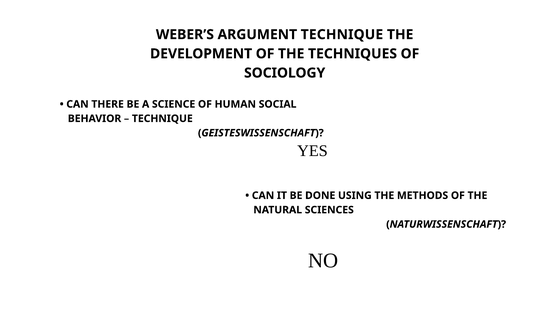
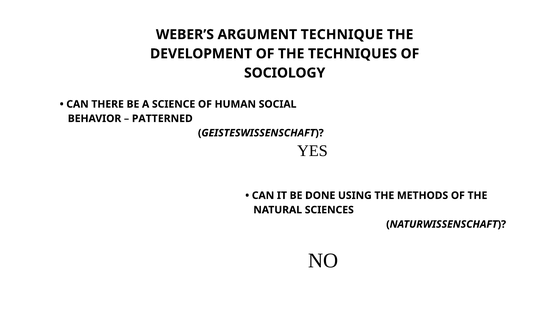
TECHNIQUE at (162, 118): TECHNIQUE -> PATTERNED
